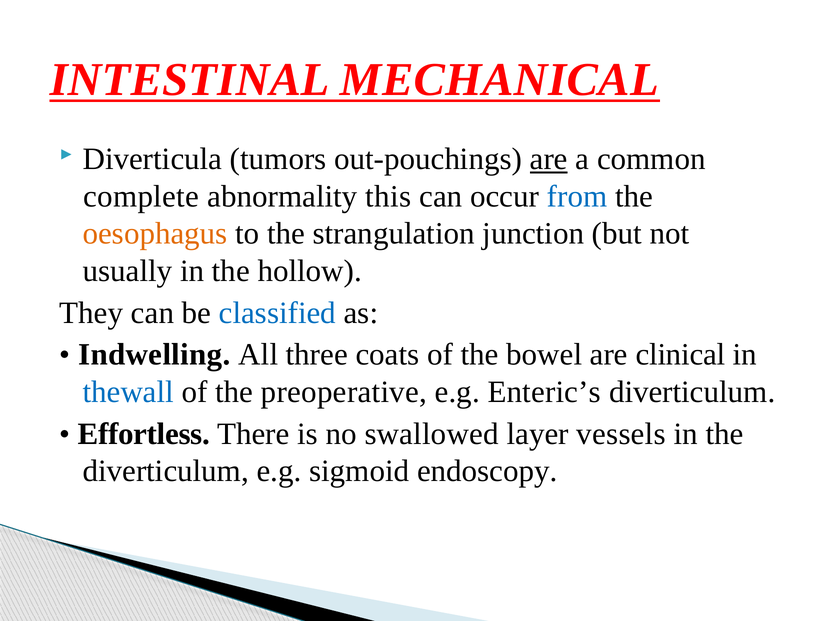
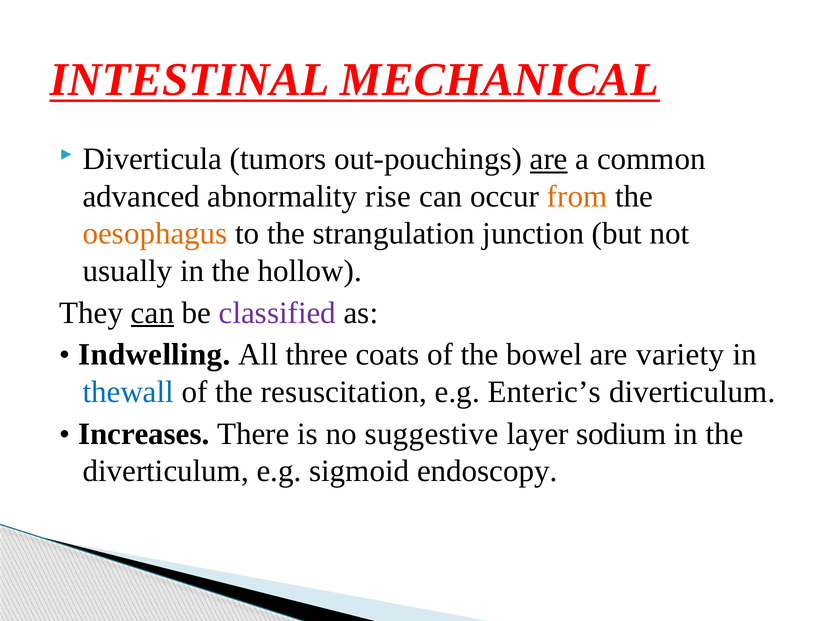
complete: complete -> advanced
this: this -> rise
from colour: blue -> orange
can at (153, 313) underline: none -> present
classified colour: blue -> purple
clinical: clinical -> variety
preoperative: preoperative -> resuscitation
Effortless: Effortless -> Increases
swallowed: swallowed -> suggestive
vessels: vessels -> sodium
